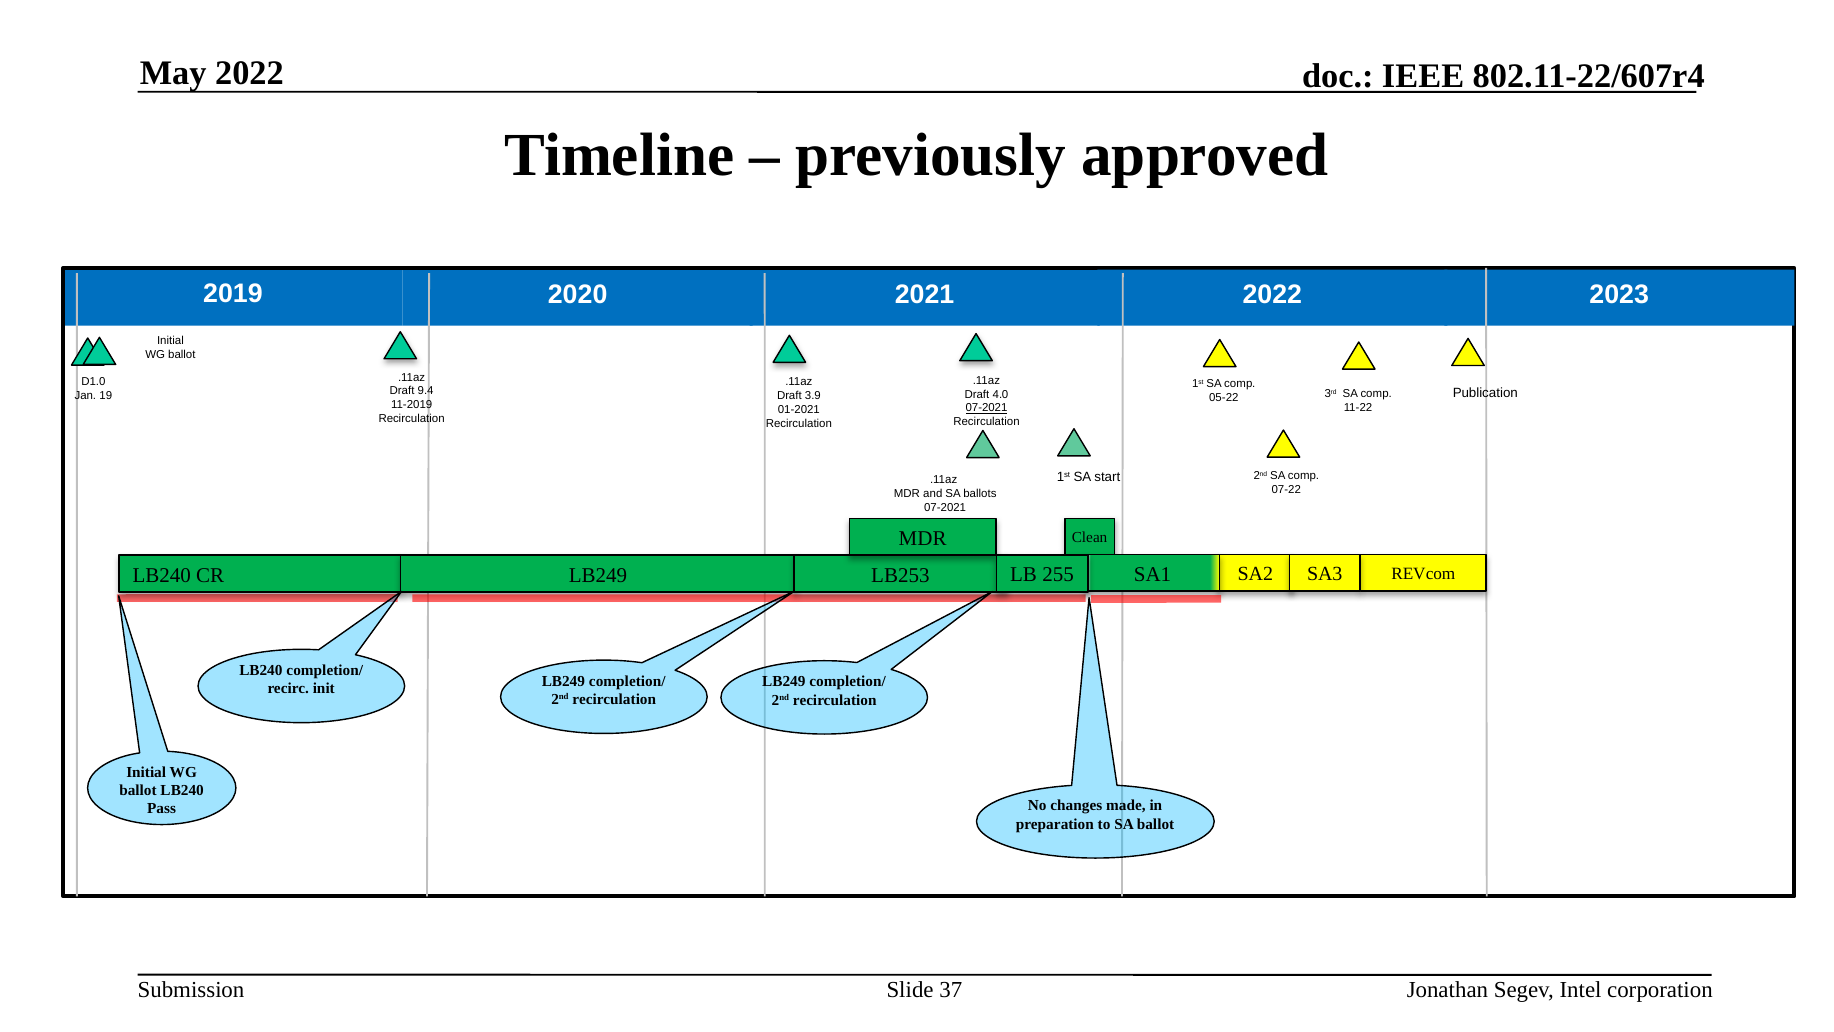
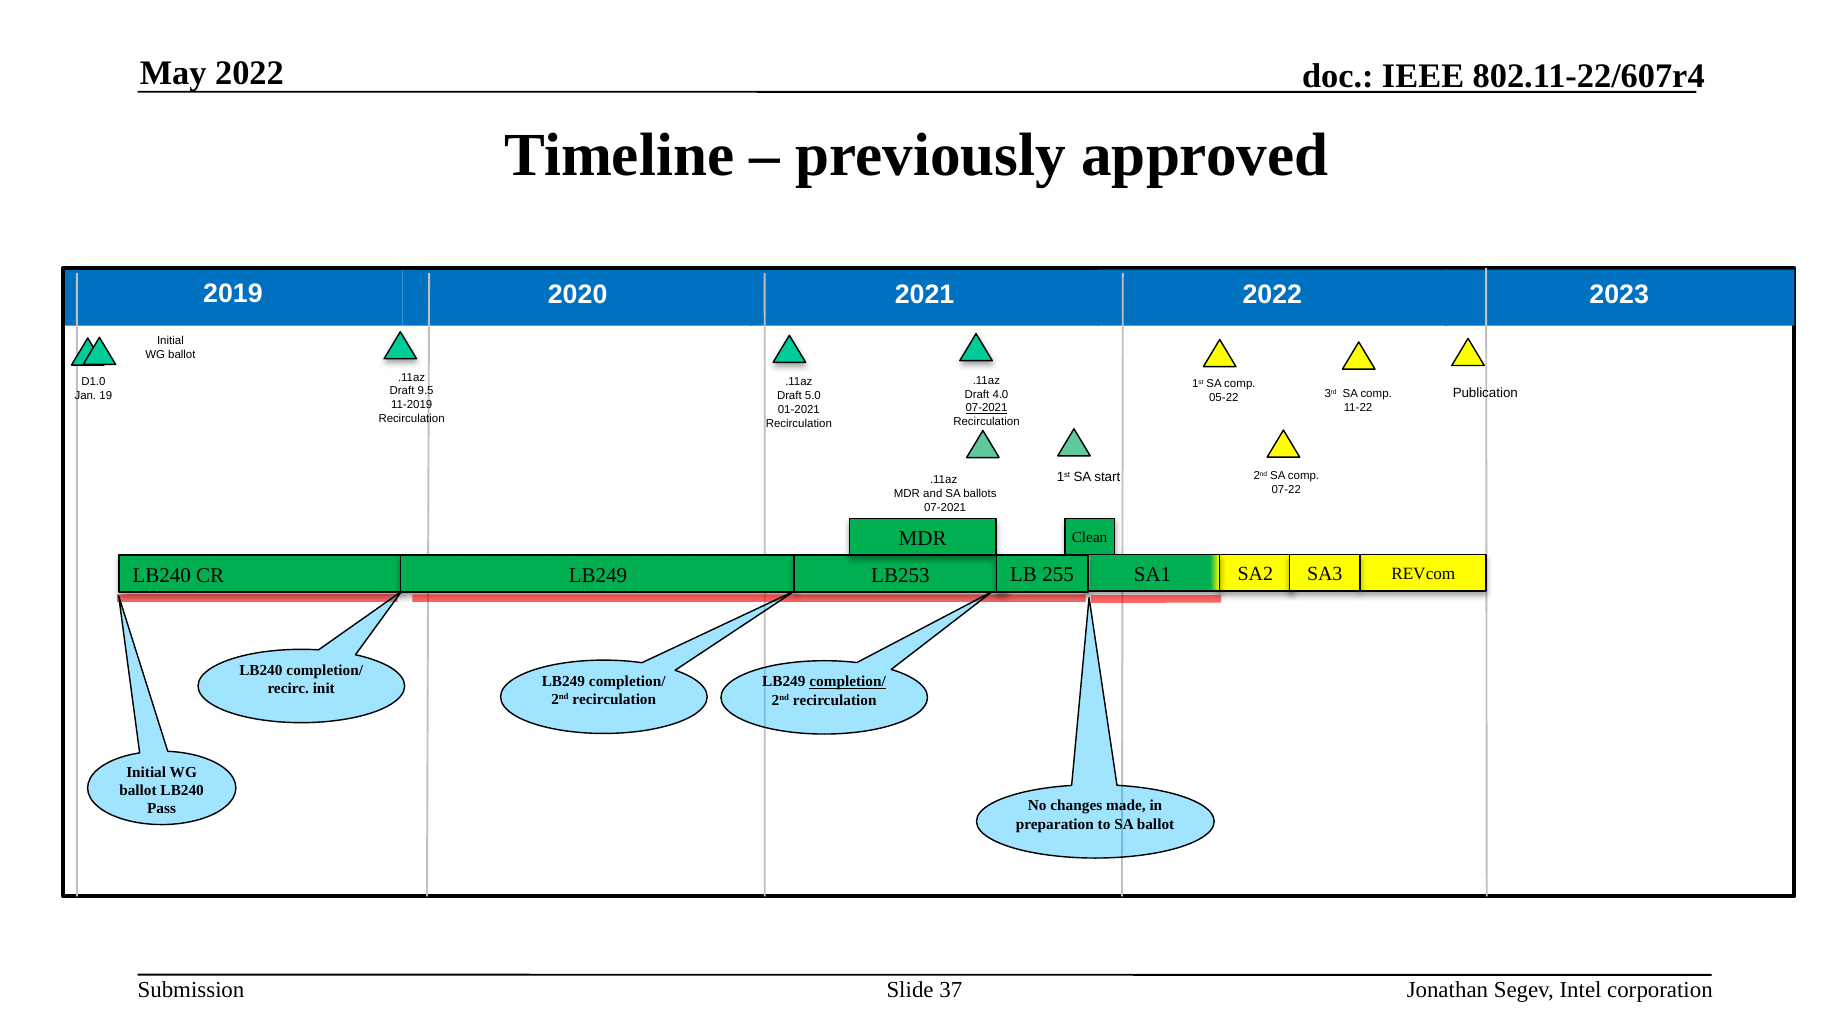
9.4: 9.4 -> 9.5
3.9: 3.9 -> 5.0
completion/ at (848, 681) underline: none -> present
